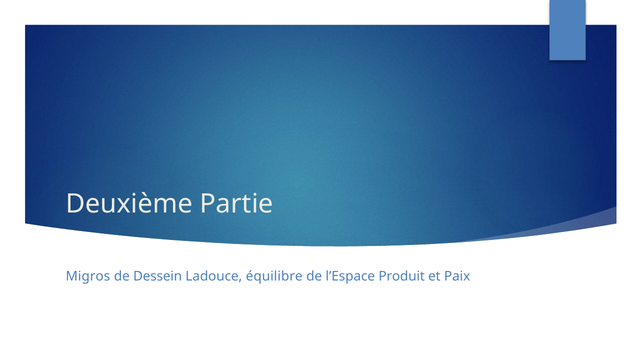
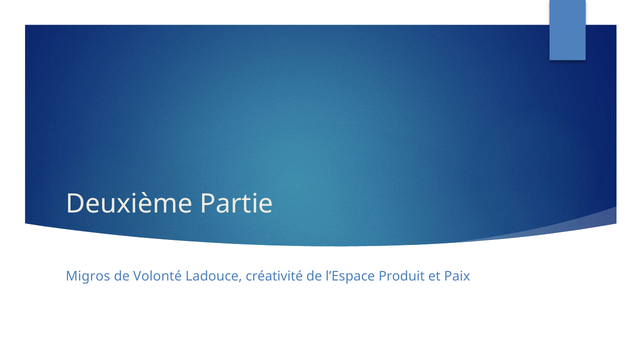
Dessein: Dessein -> Volonté
équilibre: équilibre -> créativité
